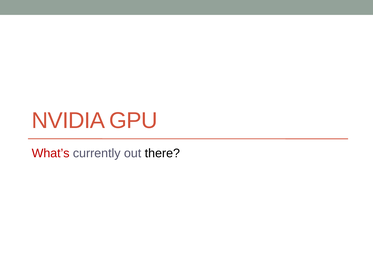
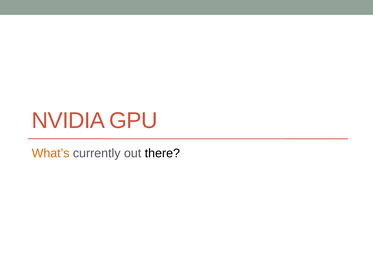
What’s colour: red -> orange
